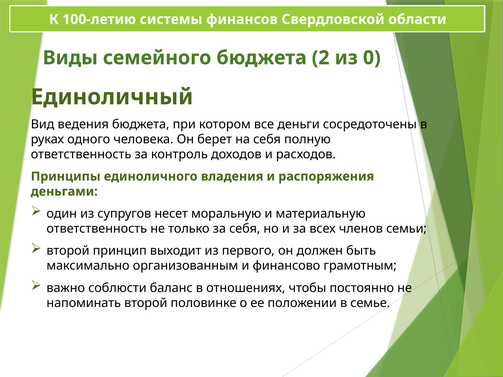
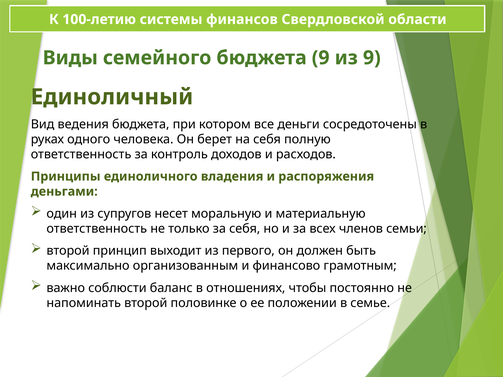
бюджета 2: 2 -> 9
из 0: 0 -> 9
